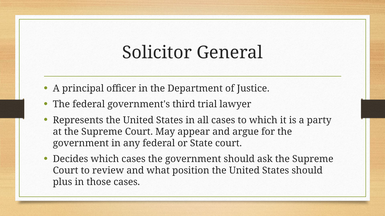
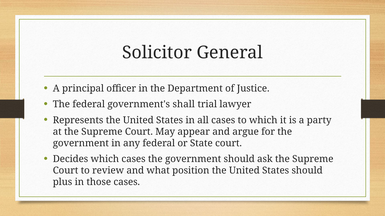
third: third -> shall
